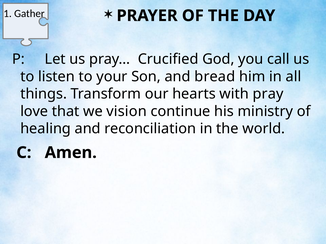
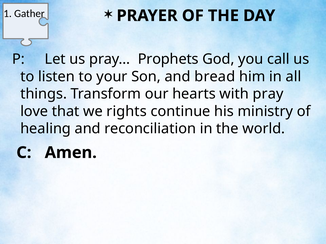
Crucified: Crucified -> Prophets
vision: vision -> rights
